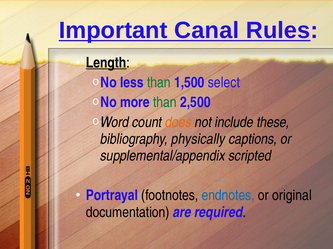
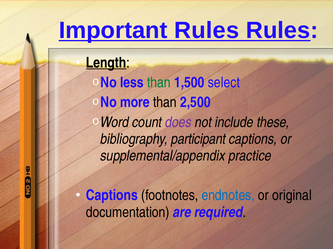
Important Canal: Canal -> Rules
than at (165, 103) colour: green -> black
does colour: orange -> purple
physically: physically -> participant
scripted: scripted -> practice
Portrayal at (112, 196): Portrayal -> Captions
